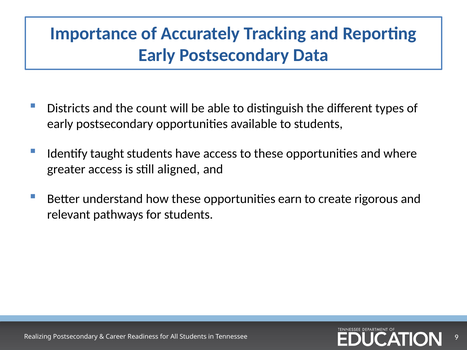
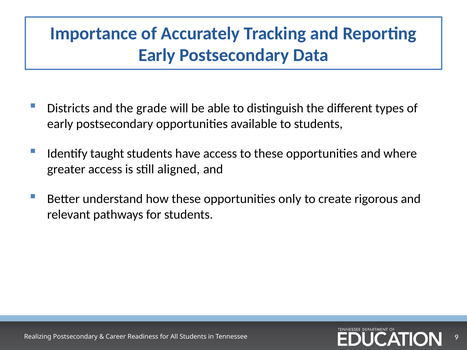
count: count -> grade
earn: earn -> only
